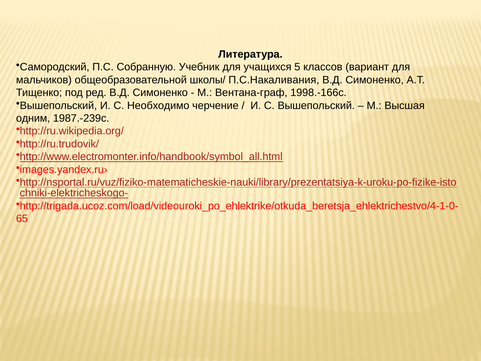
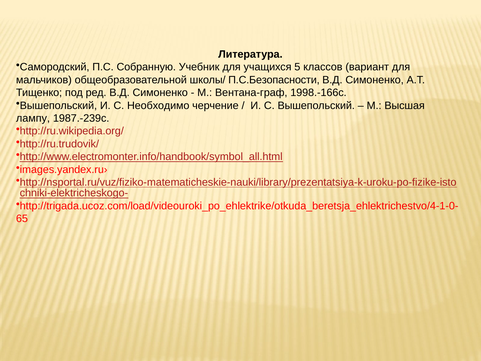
П.С.Накаливания: П.С.Накаливания -> П.С.Безопасности
одним: одним -> лампу
